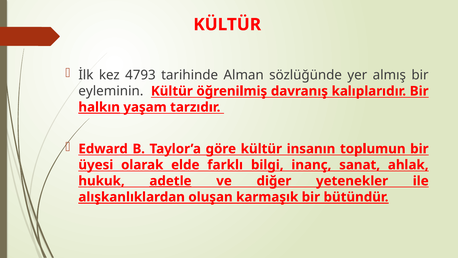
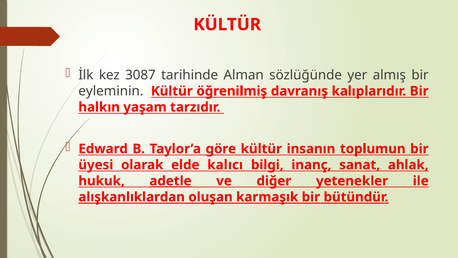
4793: 4793 -> 3087
halkın underline: present -> none
farklı: farklı -> kalıcı
